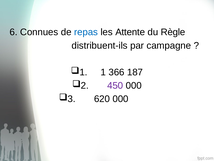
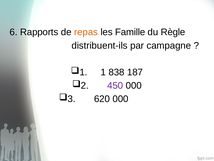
Connues: Connues -> Rapports
repas colour: blue -> orange
Attente: Attente -> Famille
366: 366 -> 838
